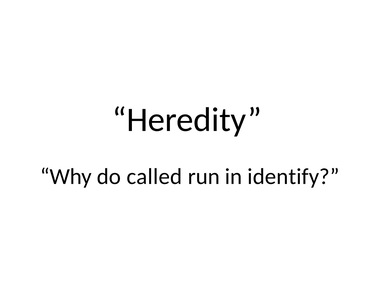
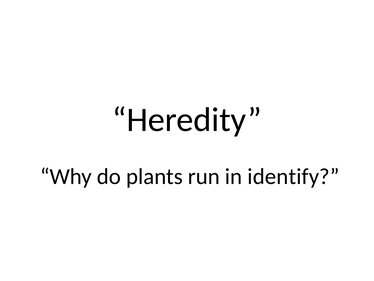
called: called -> plants
